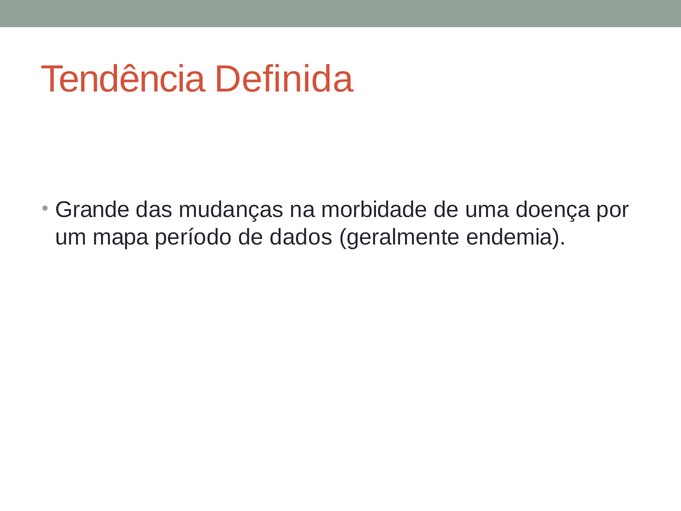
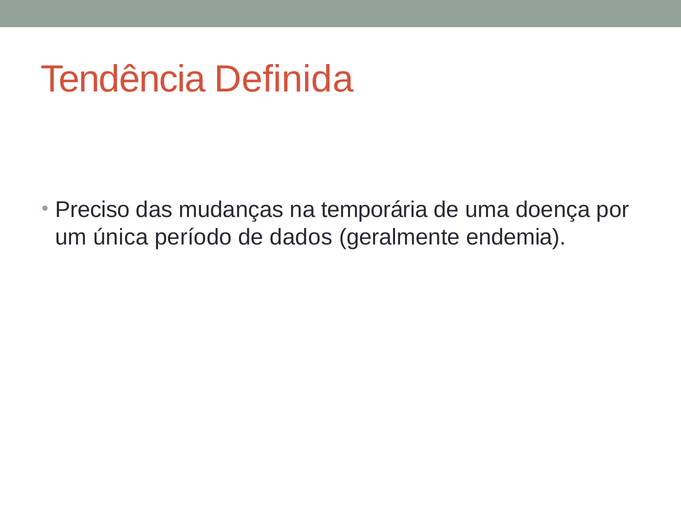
Grande: Grande -> Preciso
morbidade: morbidade -> temporária
mapa: mapa -> única
